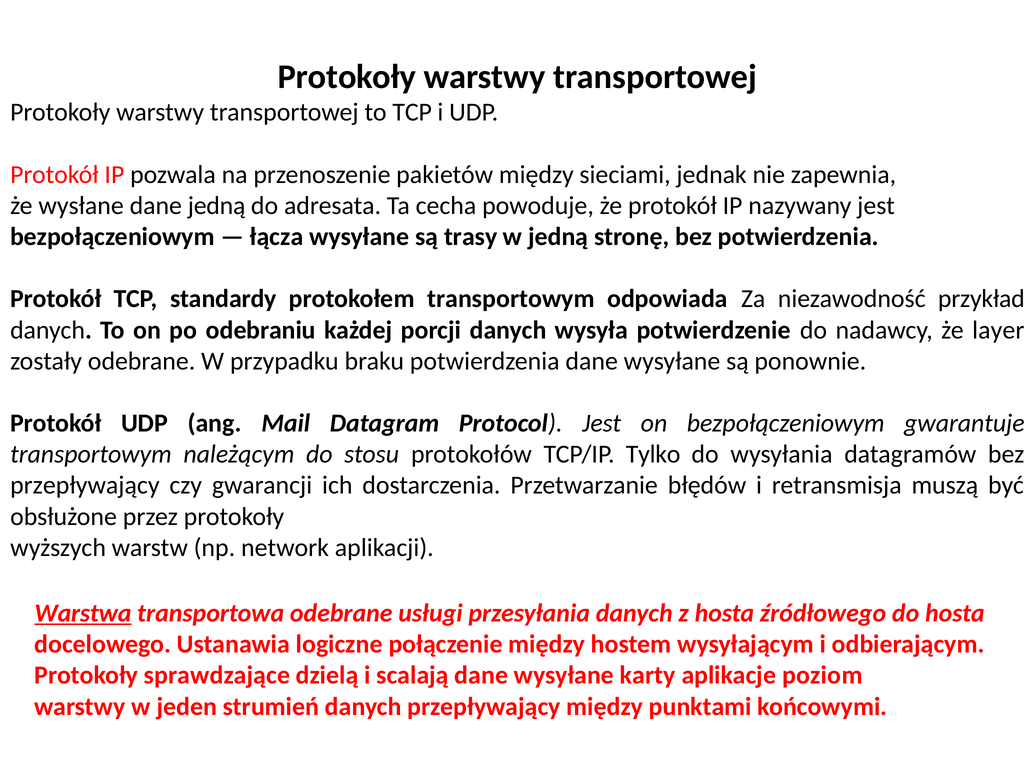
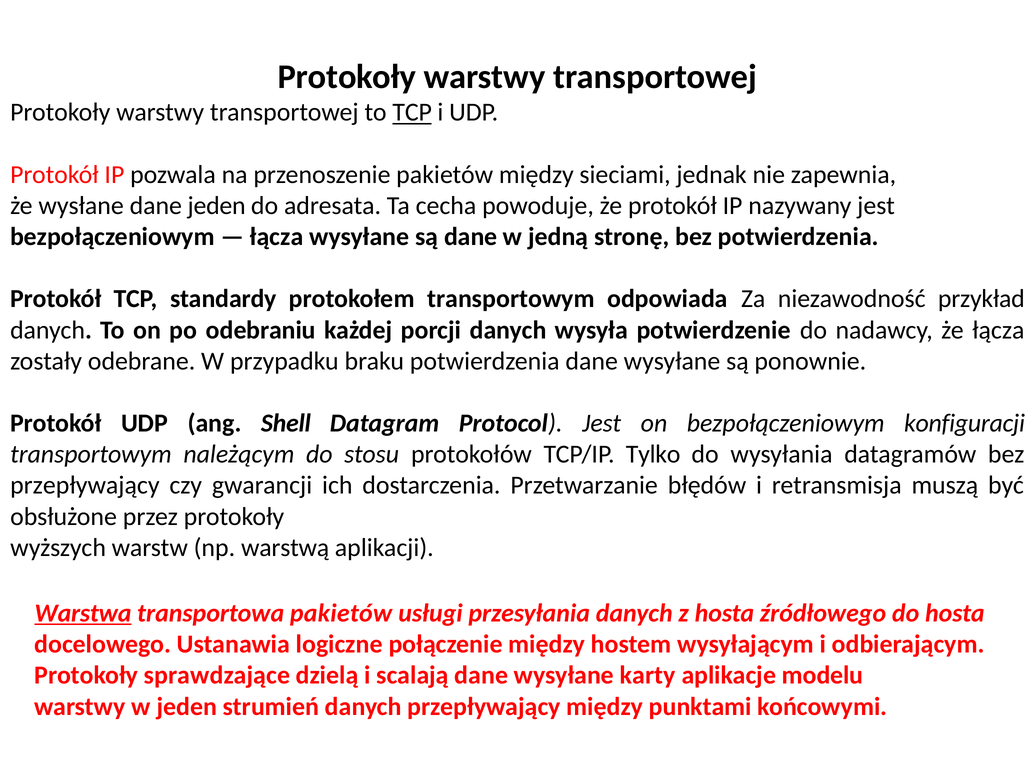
TCP at (412, 112) underline: none -> present
dane jedną: jedną -> jeden
są trasy: trasy -> dane
że layer: layer -> łącza
Mail: Mail -> Shell
gwarantuje: gwarantuje -> konfiguracji
network: network -> warstwą
transportowa odebrane: odebrane -> pakietów
poziom: poziom -> modelu
